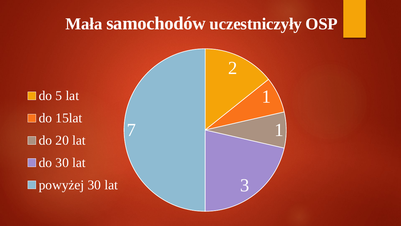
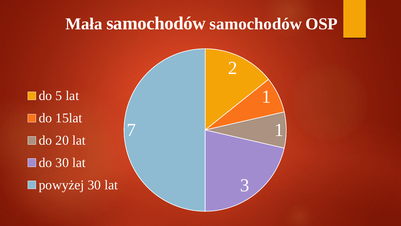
samochodów uczestniczyły: uczestniczyły -> samochodów
